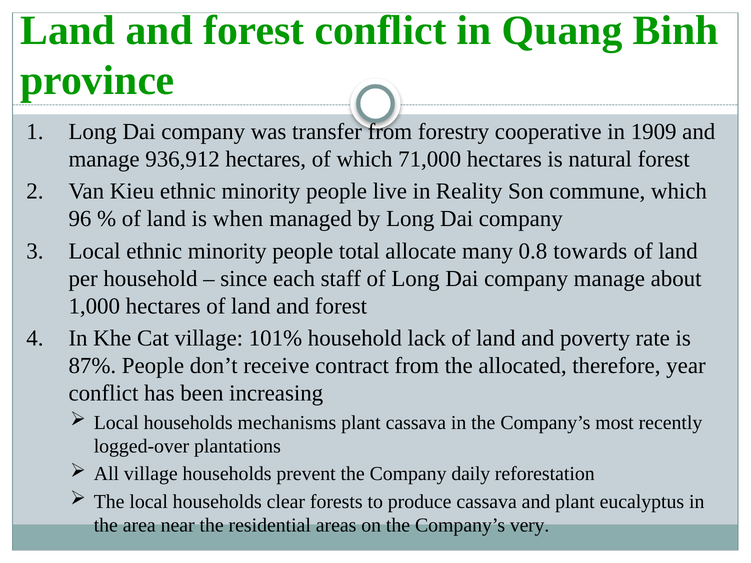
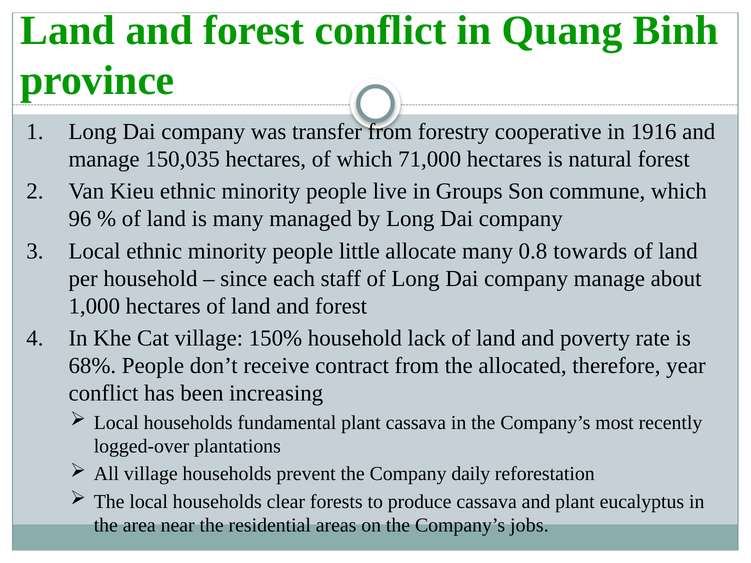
1909: 1909 -> 1916
936,912: 936,912 -> 150,035
Reality: Reality -> Groups
is when: when -> many
total: total -> little
101%: 101% -> 150%
87%: 87% -> 68%
mechanisms: mechanisms -> fundamental
very: very -> jobs
